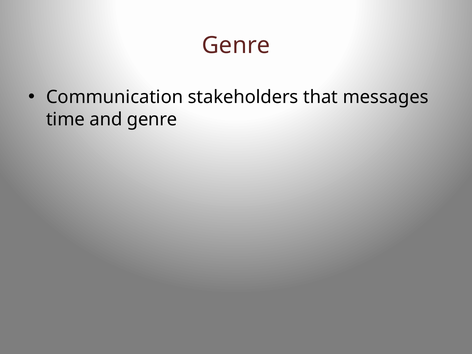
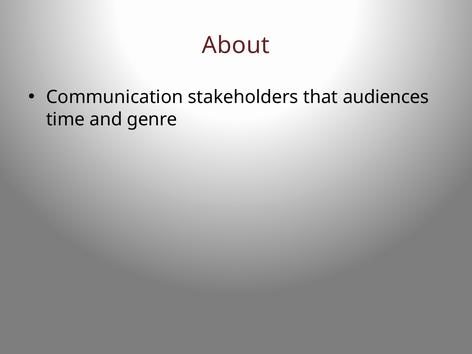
Genre at (236, 45): Genre -> About
messages: messages -> audiences
